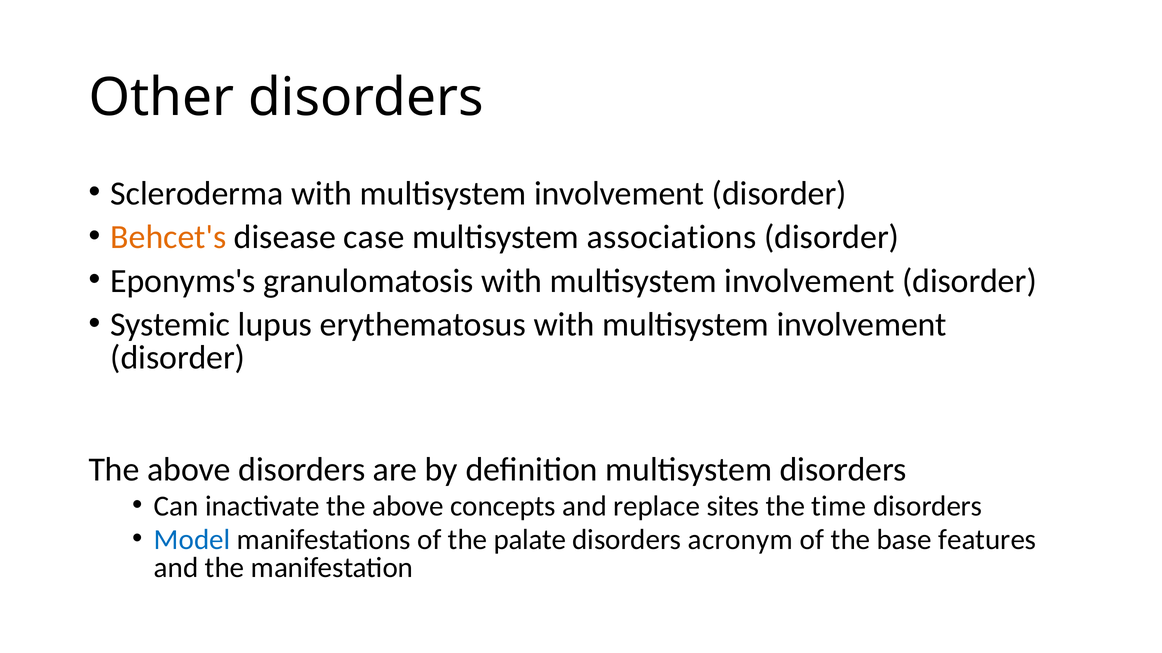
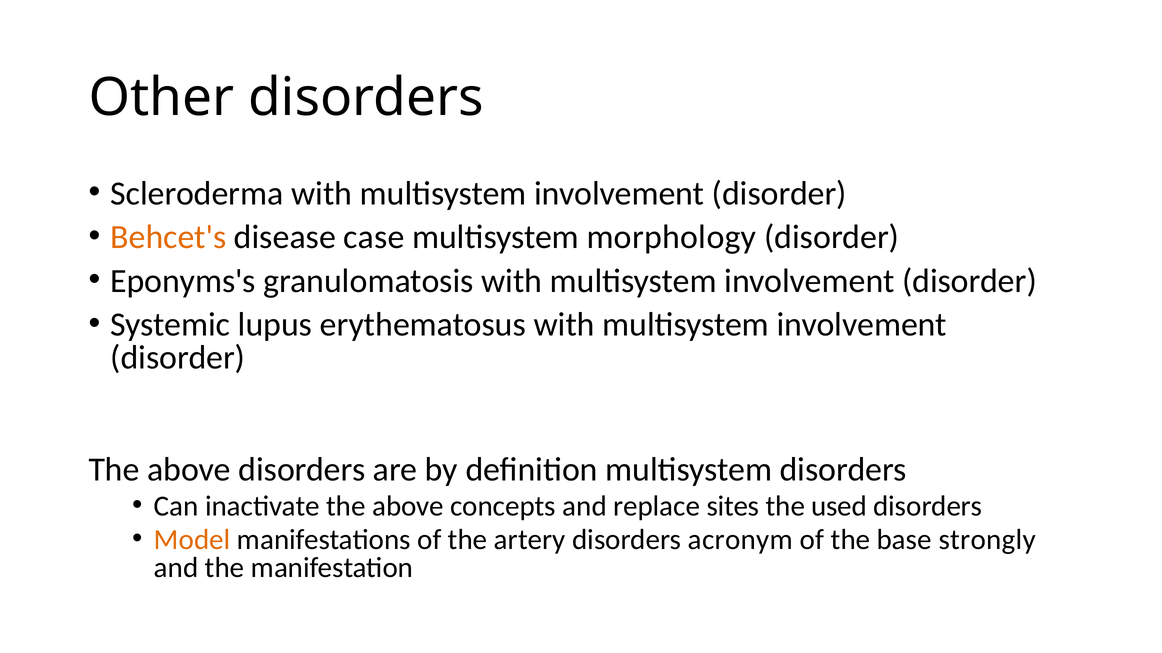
associations: associations -> morphology
time: time -> used
Model colour: blue -> orange
palate: palate -> artery
features: features -> strongly
